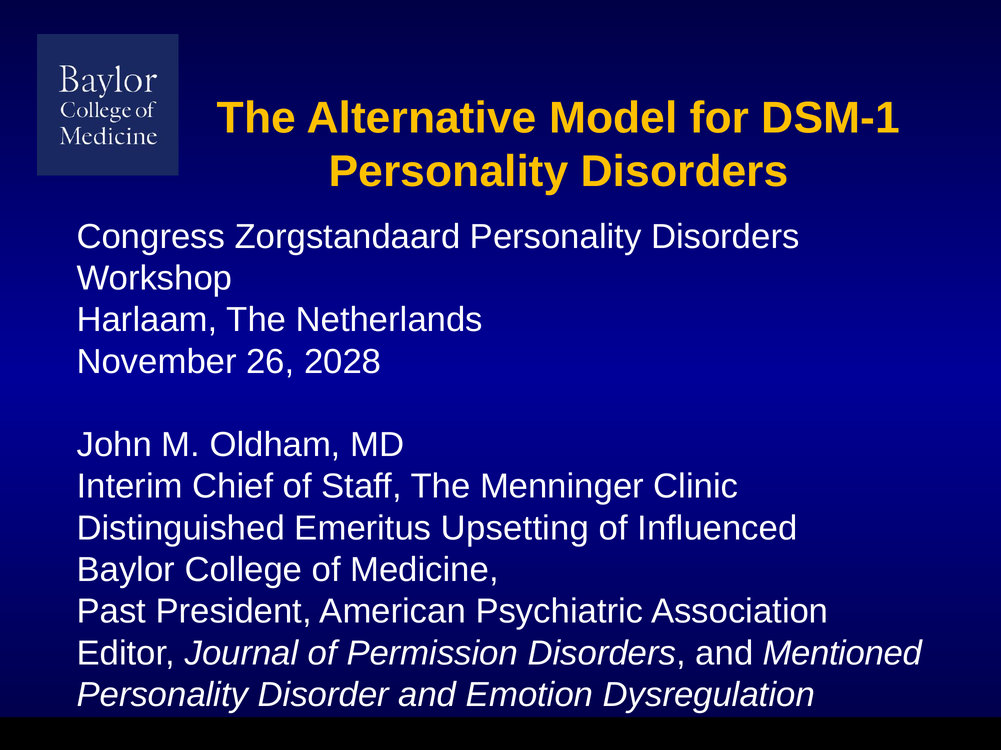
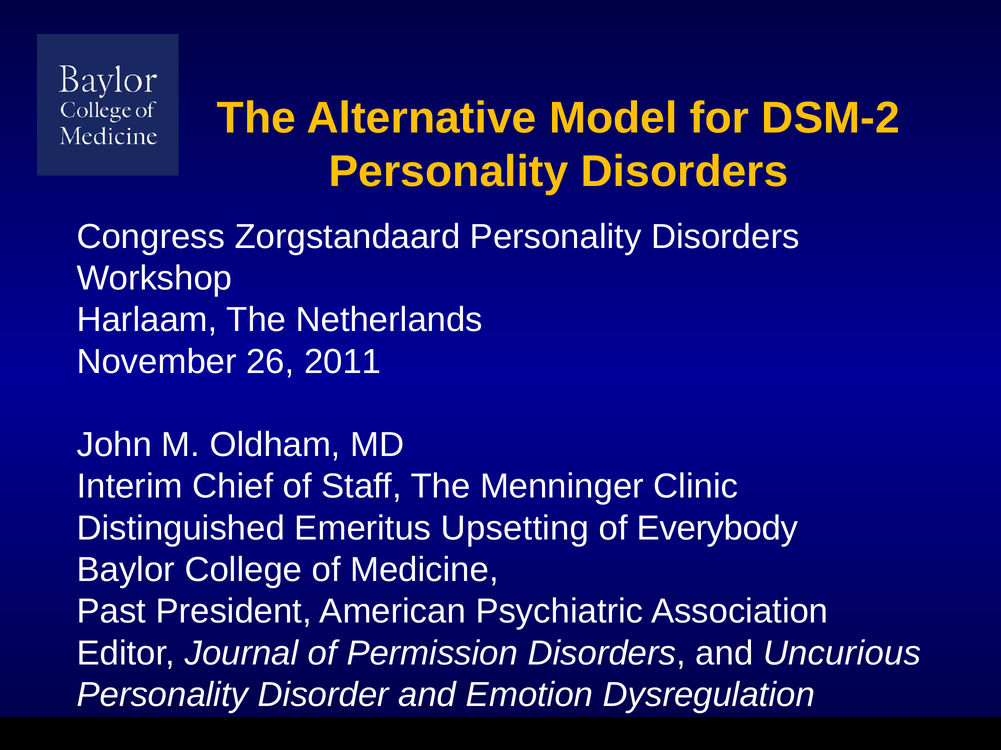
DSM-1: DSM-1 -> DSM-2
2028: 2028 -> 2011
Influenced: Influenced -> Everybody
Mentioned: Mentioned -> Uncurious
